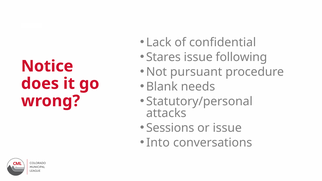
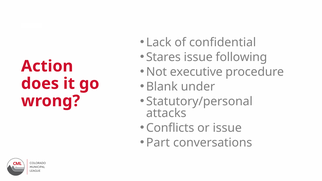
Notice: Notice -> Action
pursuant: pursuant -> executive
needs: needs -> under
Sessions: Sessions -> Conflicts
Into: Into -> Part
